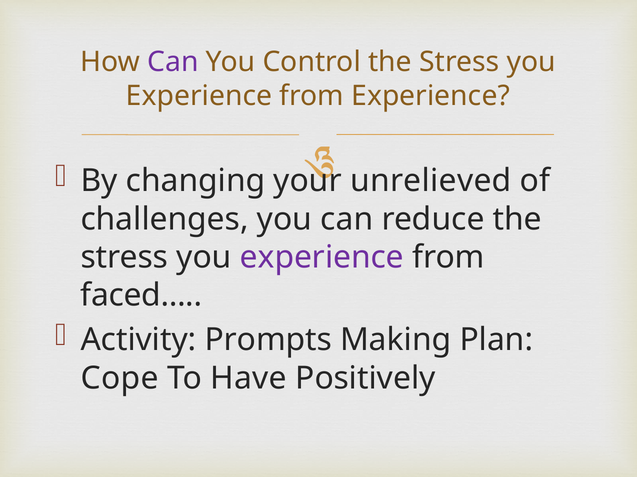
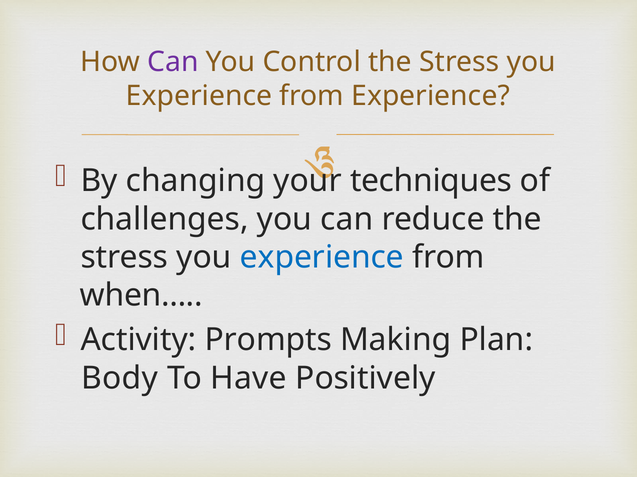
unrelieved: unrelieved -> techniques
experience at (322, 258) colour: purple -> blue
faced…: faced… -> when…
Cope: Cope -> Body
